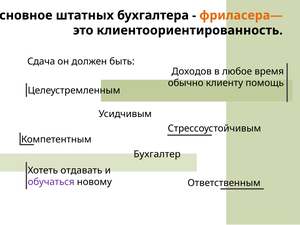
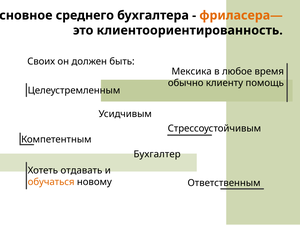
штатных: штатных -> среднего
Сдача: Сдача -> Своих
Доходов: Доходов -> Мексика
обучаться colour: purple -> orange
